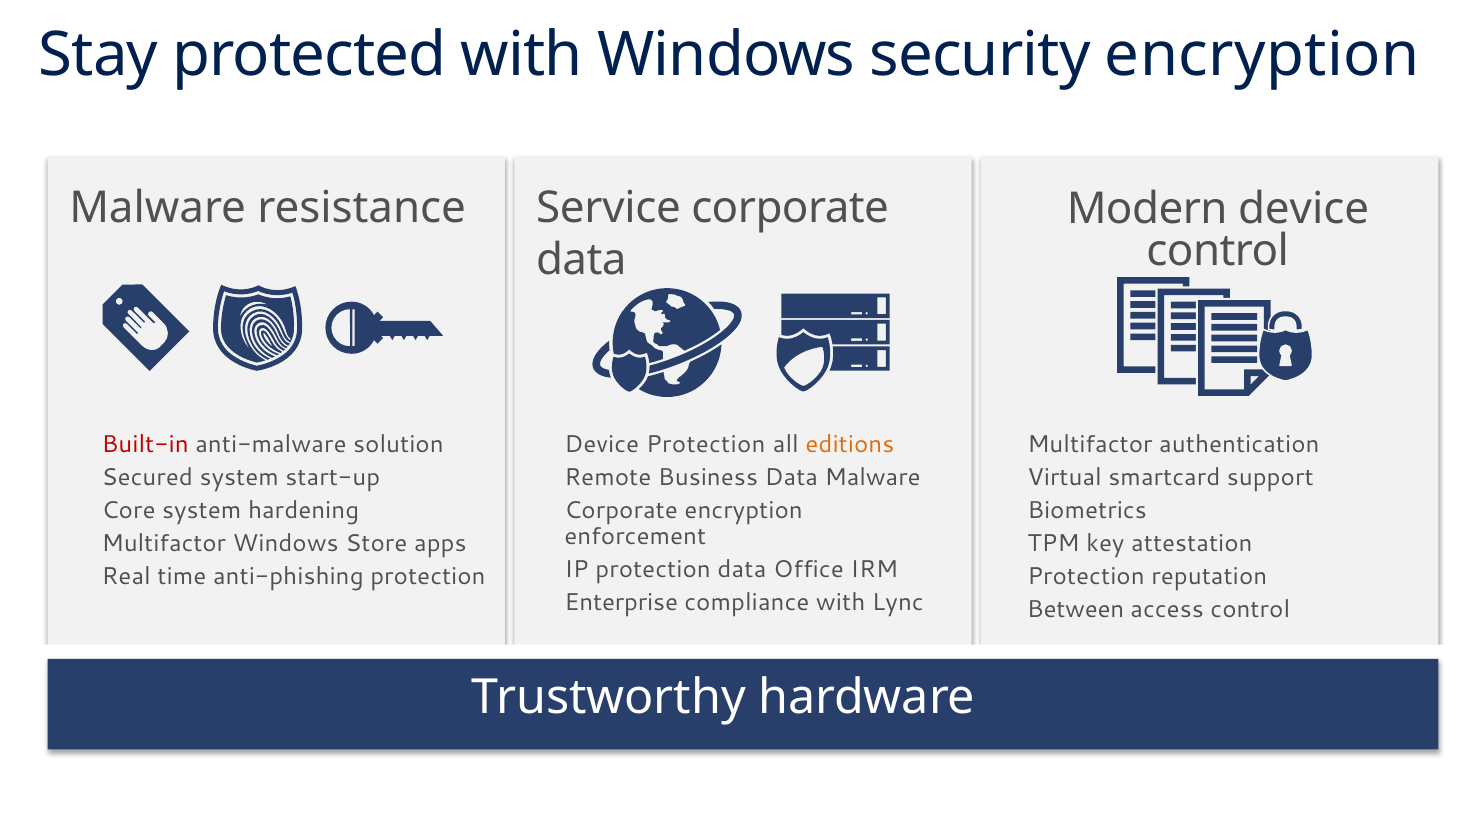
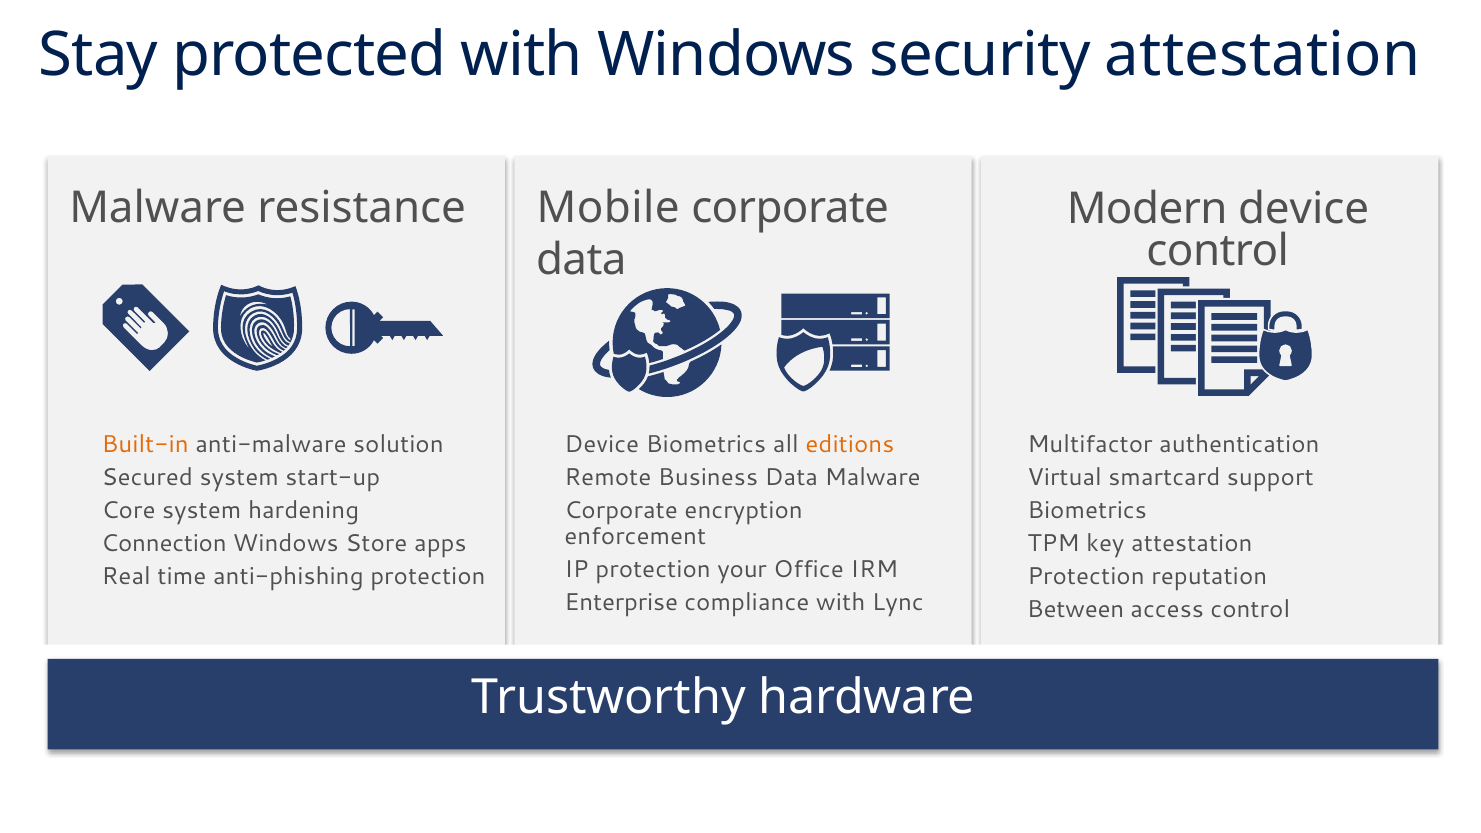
security encryption: encryption -> attestation
Service: Service -> Mobile
Built-in colour: red -> orange
Device Protection: Protection -> Biometrics
Multifactor at (164, 543): Multifactor -> Connection
protection data: data -> your
